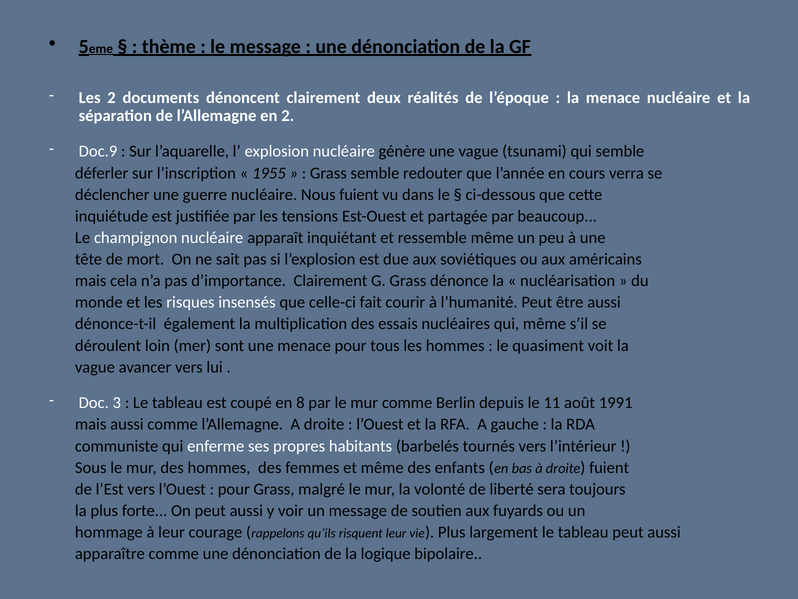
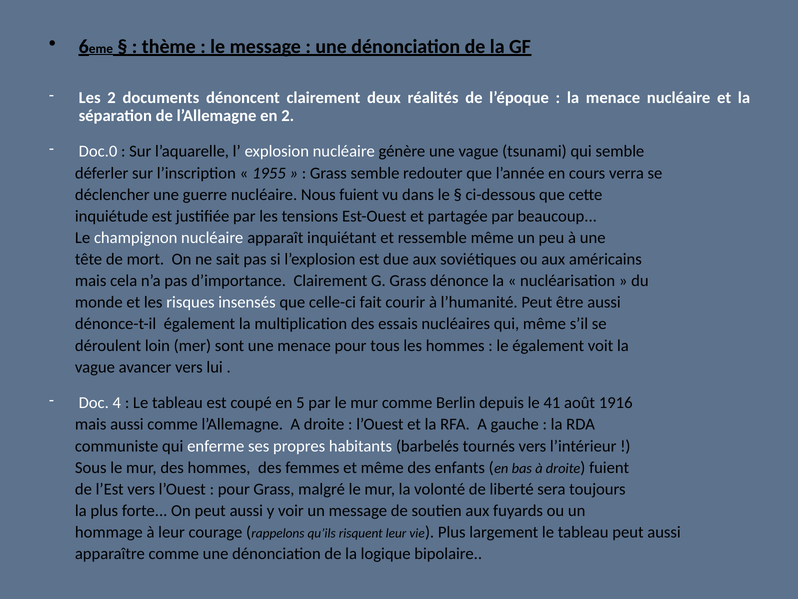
5: 5 -> 6
Doc.9: Doc.9 -> Doc.0
le quasiment: quasiment -> également
3: 3 -> 4
8: 8 -> 5
11: 11 -> 41
1991: 1991 -> 1916
